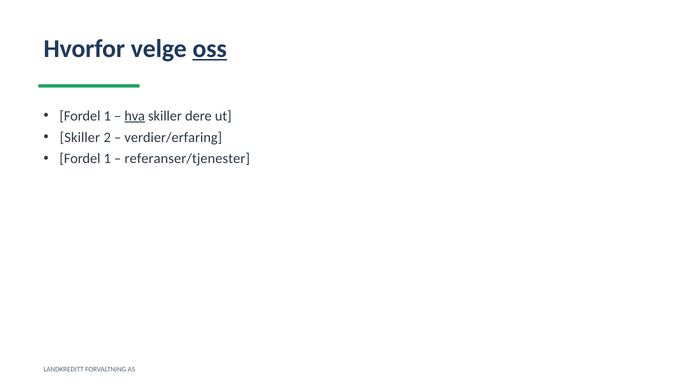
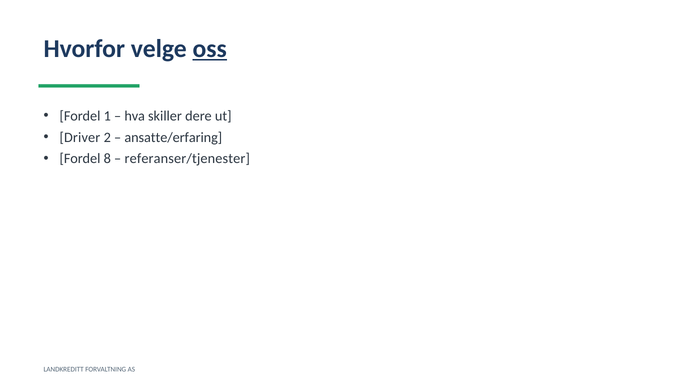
hva underline: present -> none
Skiller at (80, 137): Skiller -> Driver
verdier/erfaring: verdier/erfaring -> ansatte/erfaring
1 at (107, 159): 1 -> 8
